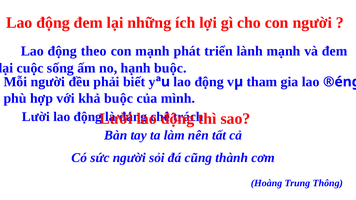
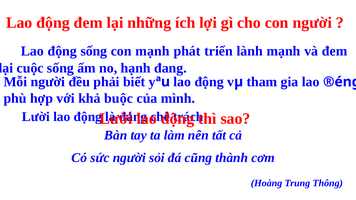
động theo: theo -> sống
hạnh buộc: buộc -> đang
